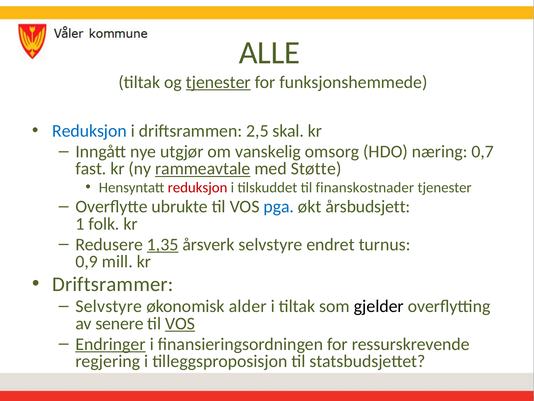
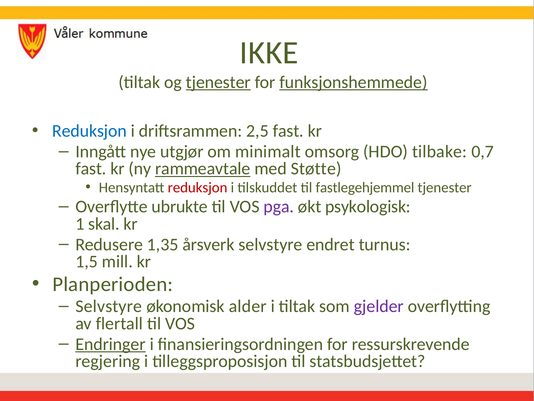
ALLE: ALLE -> IKKE
funksjonshemmede underline: none -> present
2,5 skal: skal -> fast
vanskelig: vanskelig -> minimalt
næring: næring -> tilbake
finanskostnader: finanskostnader -> fastlegehjemmel
pga colour: blue -> purple
årsbudsjett: årsbudsjett -> psykologisk
folk: folk -> skal
1,35 underline: present -> none
0,9: 0,9 -> 1,5
Driftsrammer: Driftsrammer -> Planperioden
gjelder colour: black -> purple
senere: senere -> flertall
VOS at (180, 323) underline: present -> none
